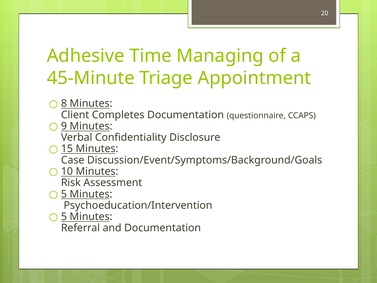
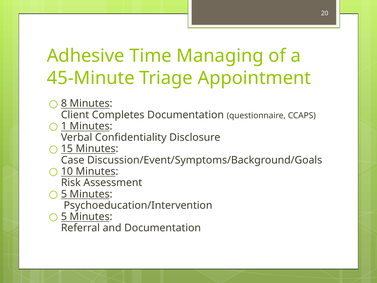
9: 9 -> 1
